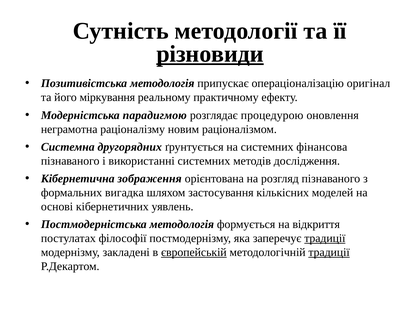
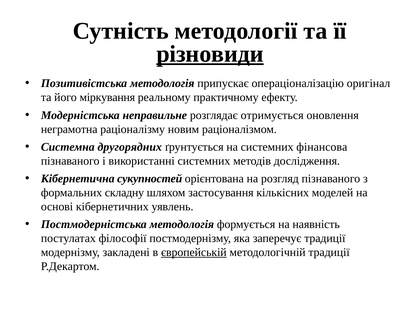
парадигмою: парадигмою -> неправильне
процедурою: процедурою -> отримується
зображення: зображення -> сукупностей
вигадка: вигадка -> складну
відкриття: відкриття -> наявність
традиції at (325, 238) underline: present -> none
традиції at (329, 252) underline: present -> none
